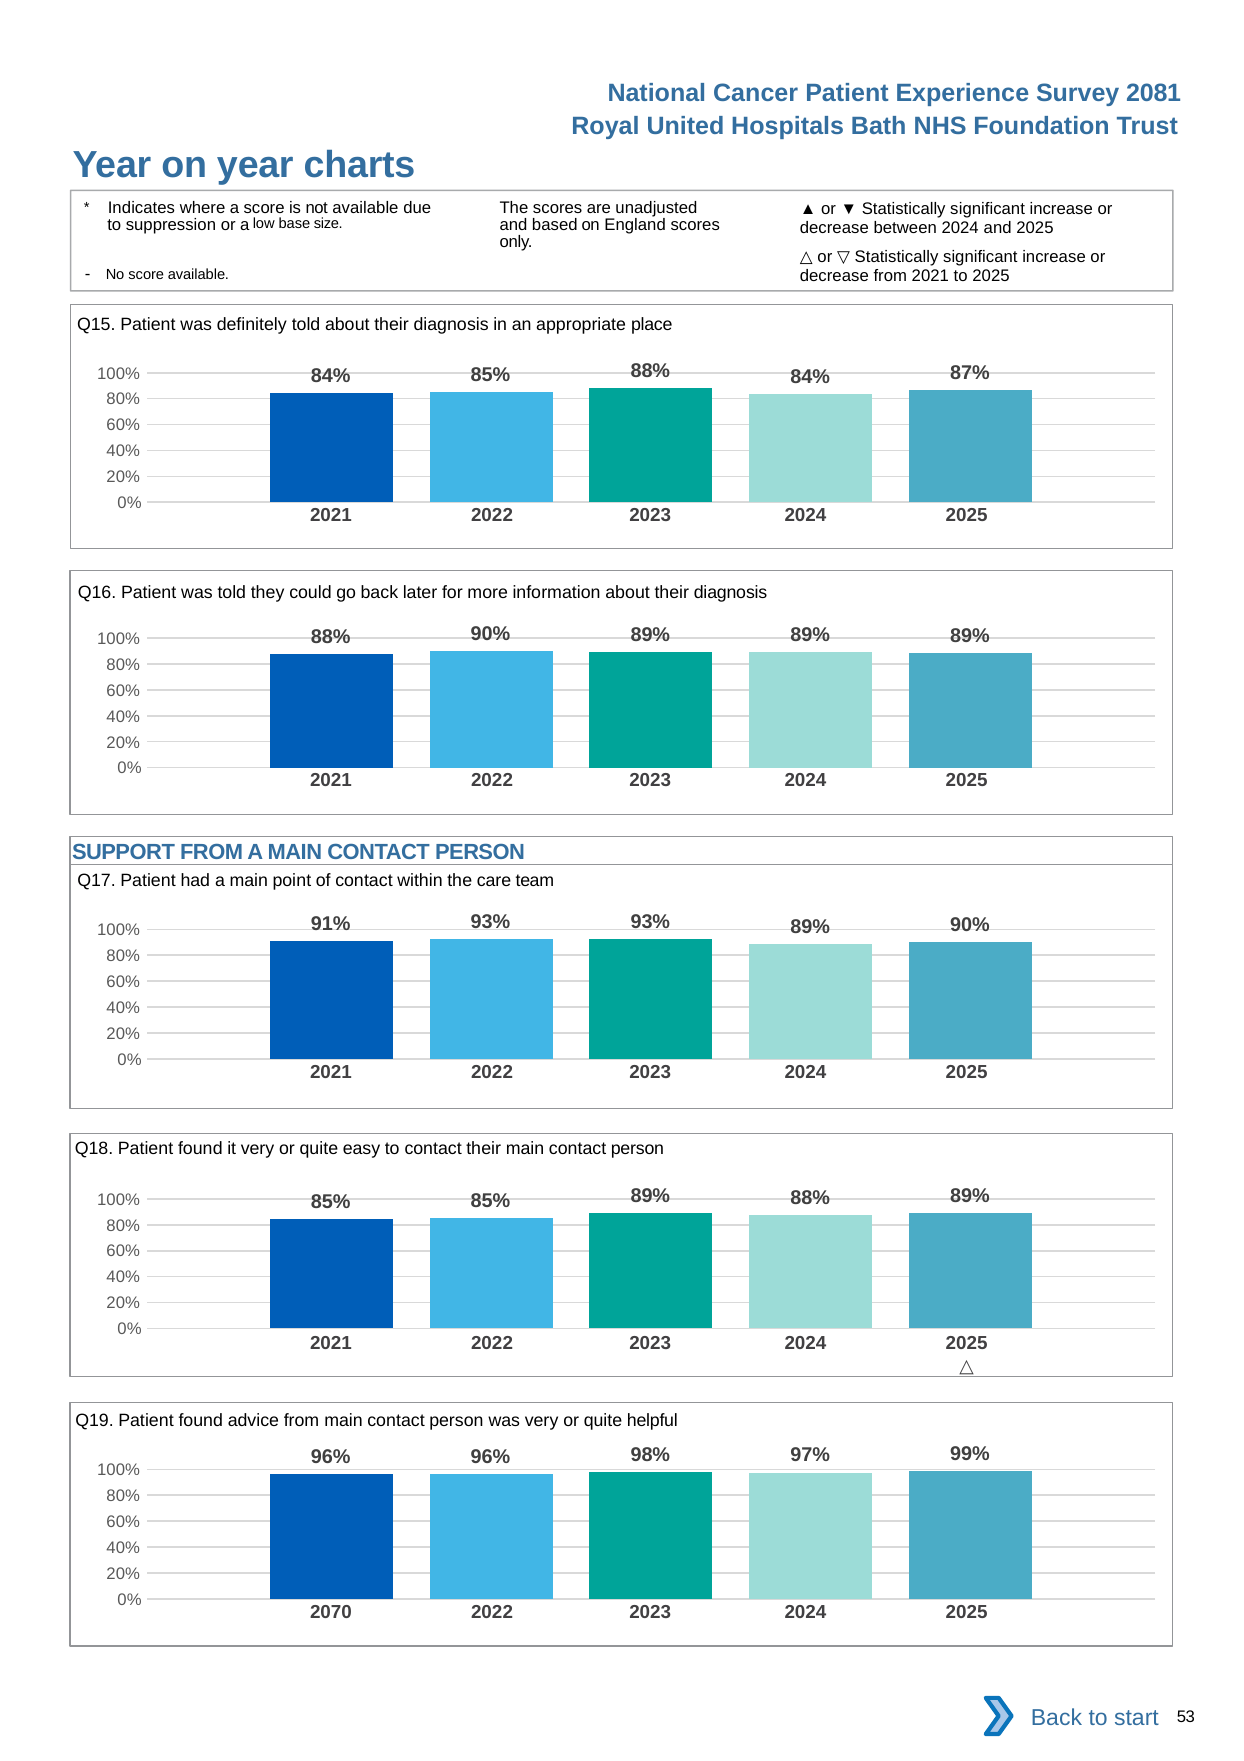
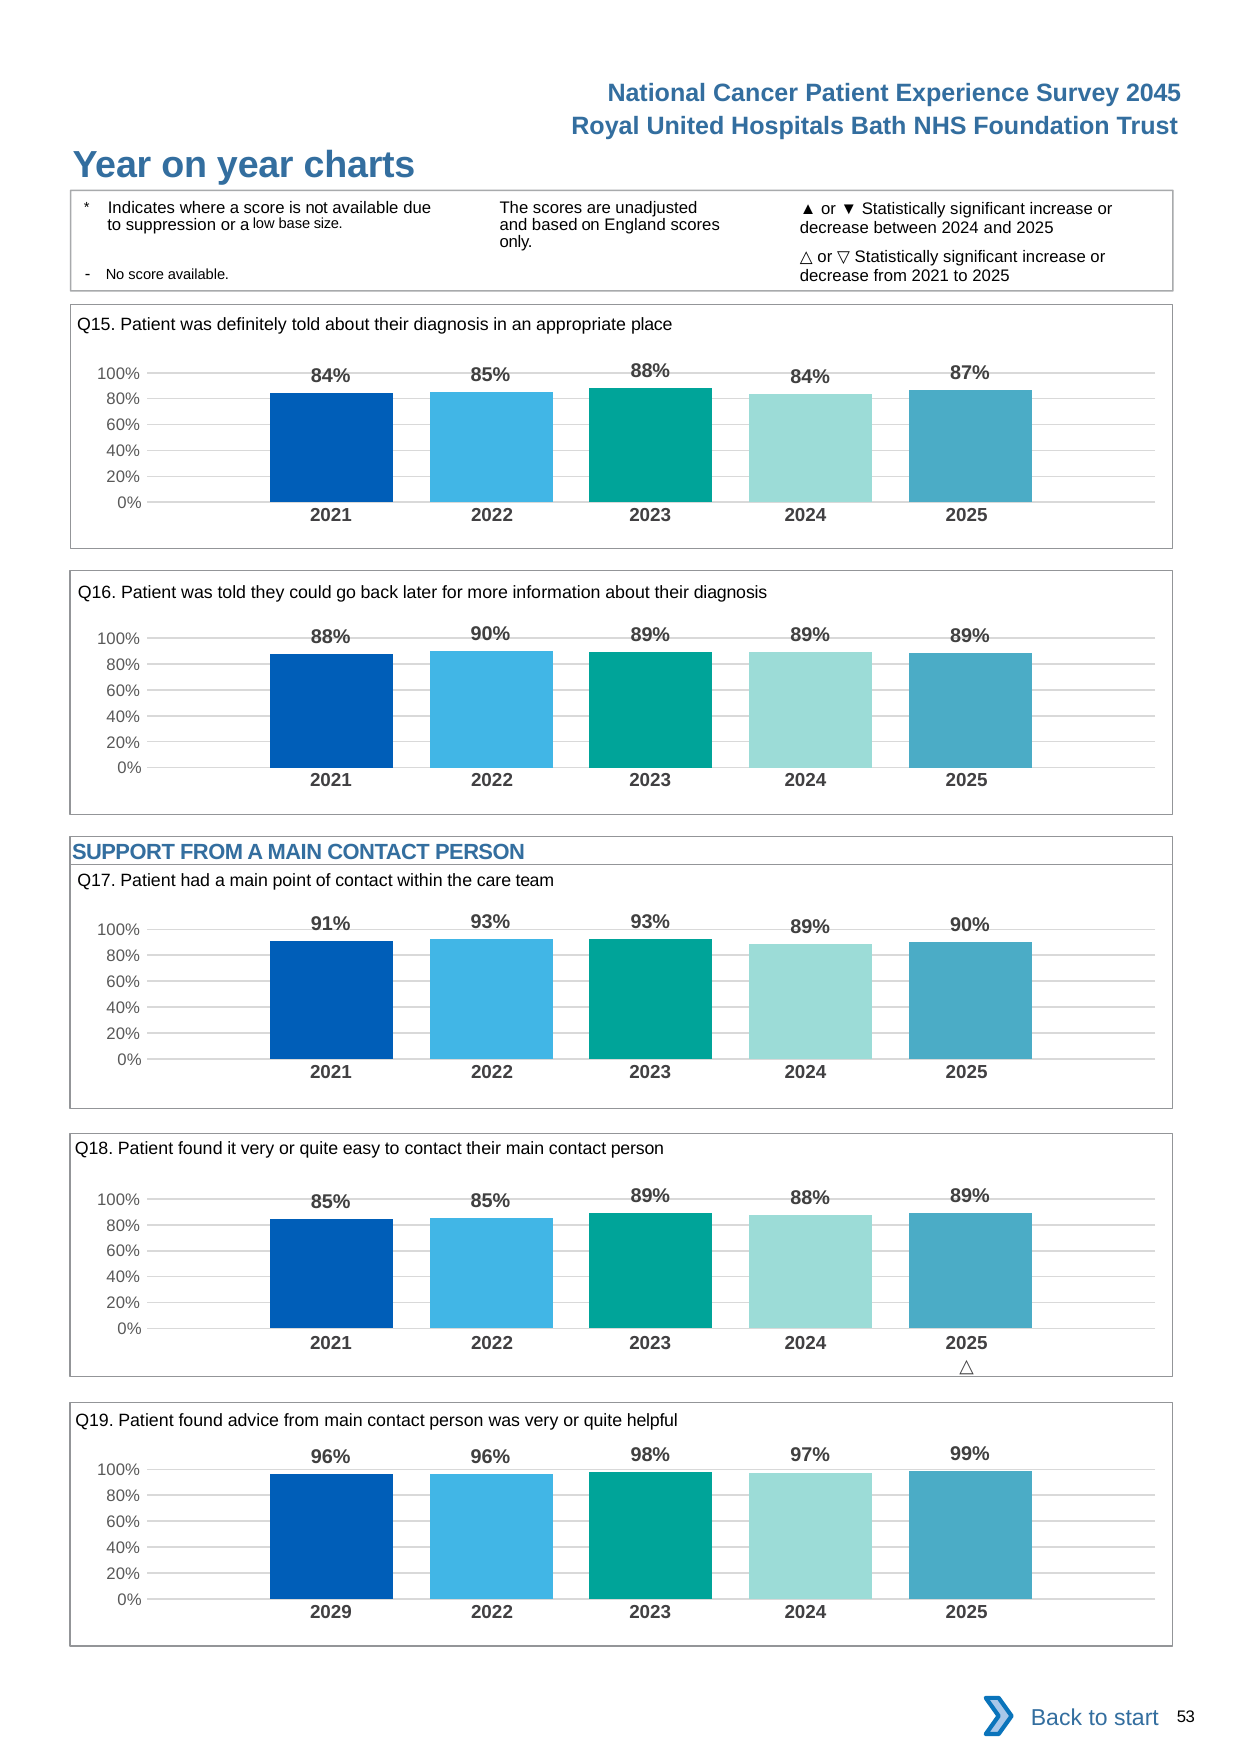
2081: 2081 -> 2045
2070: 2070 -> 2029
